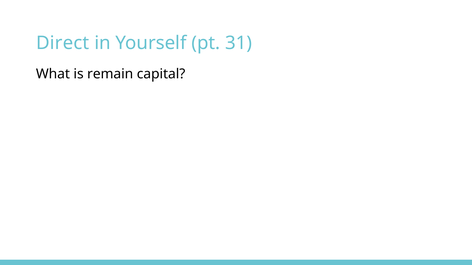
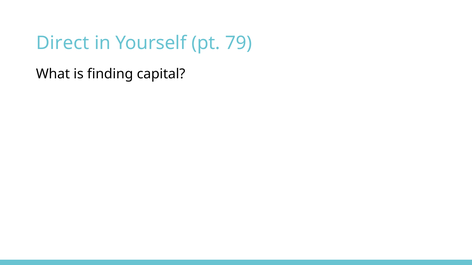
31: 31 -> 79
remain: remain -> finding
